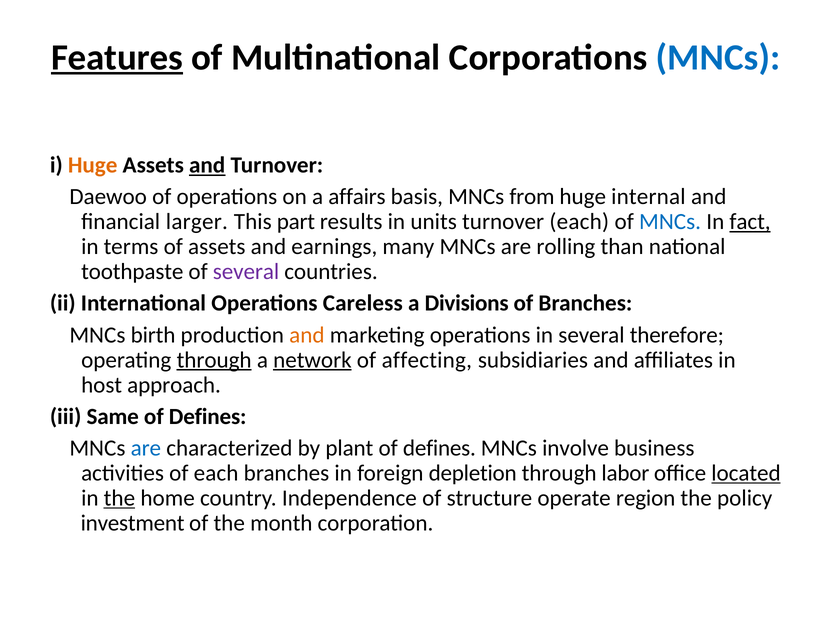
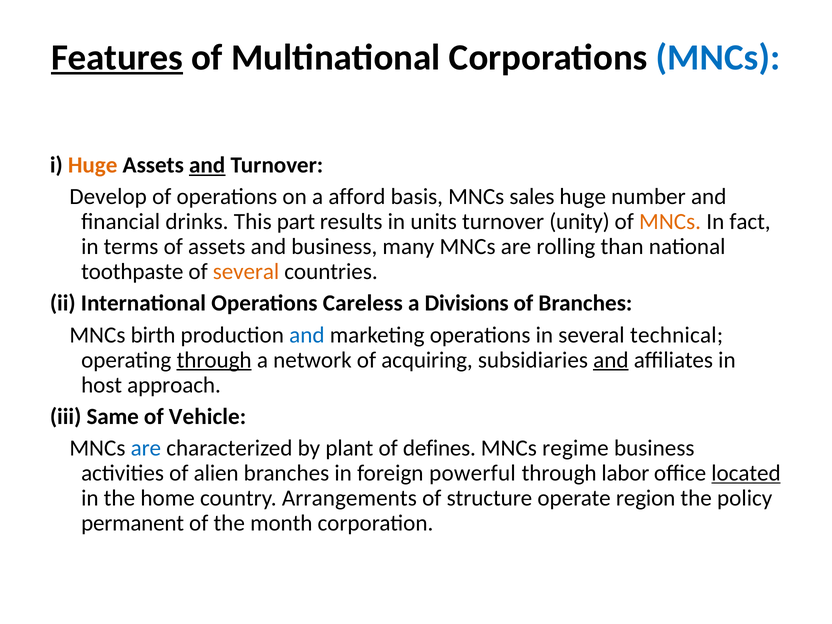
Daewoo: Daewoo -> Develop
affairs: affairs -> afford
from: from -> sales
internal: internal -> number
larger: larger -> drinks
turnover each: each -> unity
MNCs at (670, 222) colour: blue -> orange
fact underline: present -> none
and earnings: earnings -> business
several at (246, 272) colour: purple -> orange
and at (307, 335) colour: orange -> blue
therefore: therefore -> technical
network underline: present -> none
affecting: affecting -> acquiring
and at (611, 360) underline: none -> present
Defines at (208, 416): Defines -> Vehicle
involve: involve -> regime
of each: each -> alien
depletion: depletion -> powerful
the at (119, 498) underline: present -> none
Independence: Independence -> Arrangements
investment: investment -> permanent
